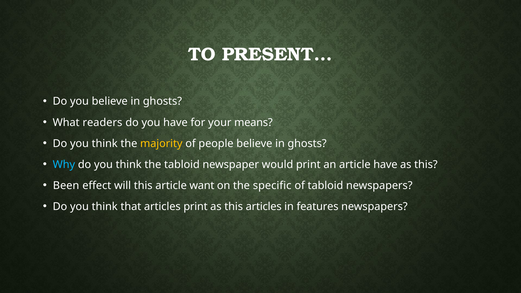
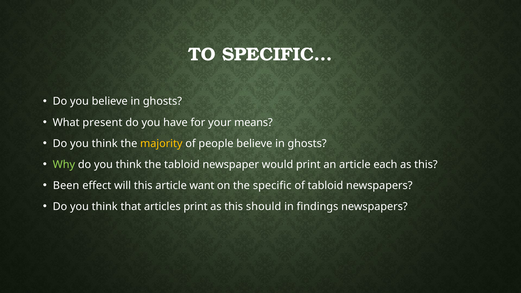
PRESENT…: PRESENT… -> SPECIFIC…
readers: readers -> present
Why colour: light blue -> light green
article have: have -> each
this articles: articles -> should
features: features -> findings
